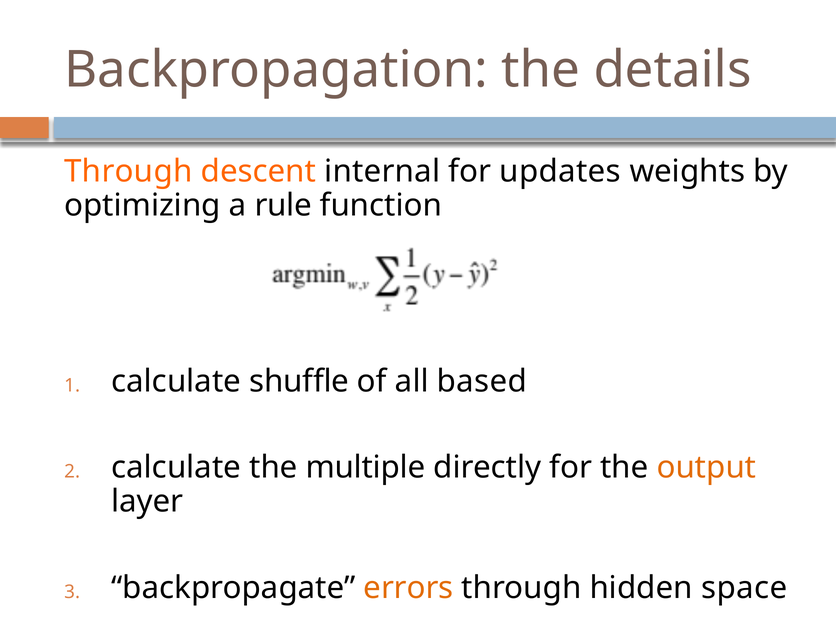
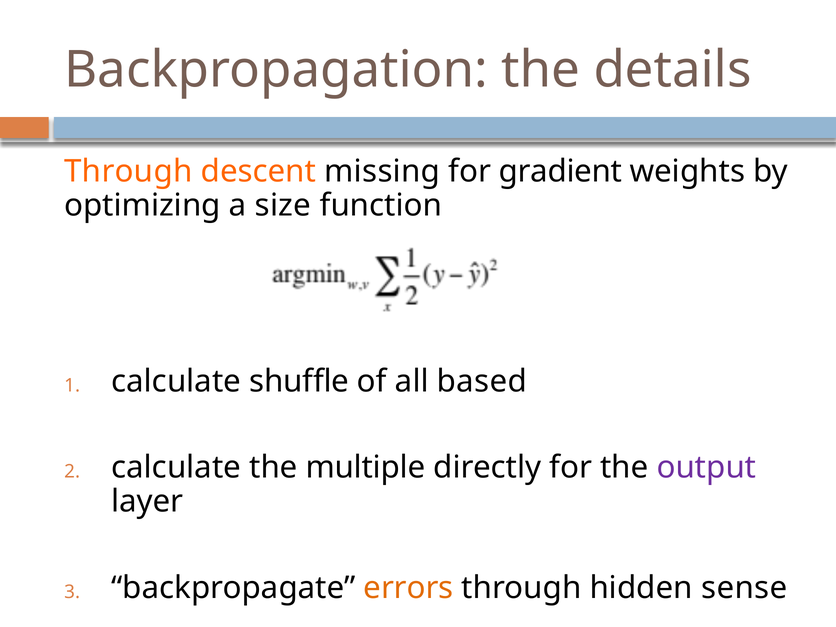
internal: internal -> missing
updates: updates -> gradient
rule: rule -> size
output colour: orange -> purple
space: space -> sense
